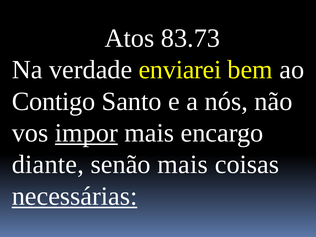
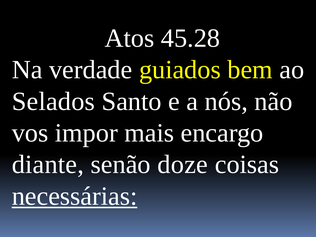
83.73: 83.73 -> 45.28
enviarei: enviarei -> guiados
Contigo: Contigo -> Selados
impor underline: present -> none
senão mais: mais -> doze
